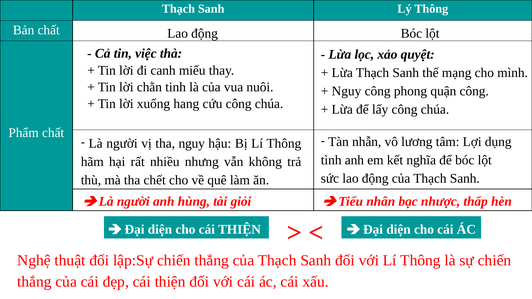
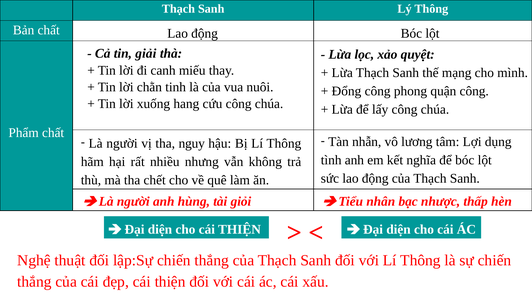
việc: việc -> giải
Nguy at (346, 91): Nguy -> Đổng
